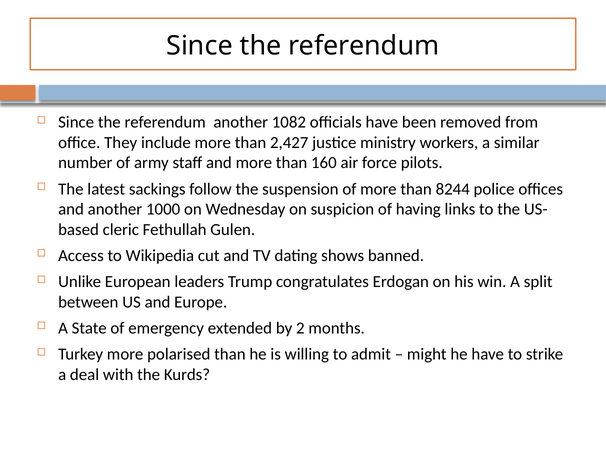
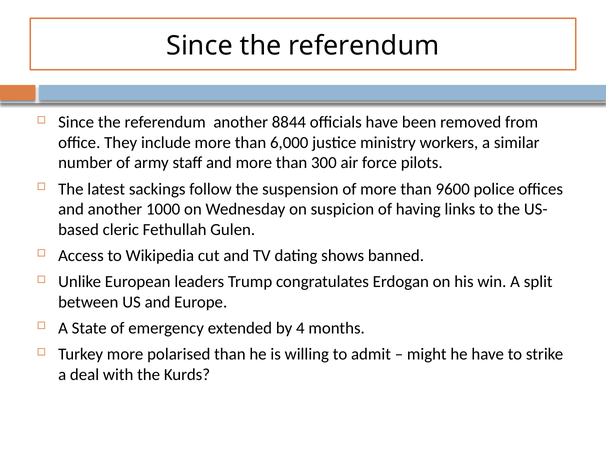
1082: 1082 -> 8844
2,427: 2,427 -> 6,000
160: 160 -> 300
8244: 8244 -> 9600
2: 2 -> 4
